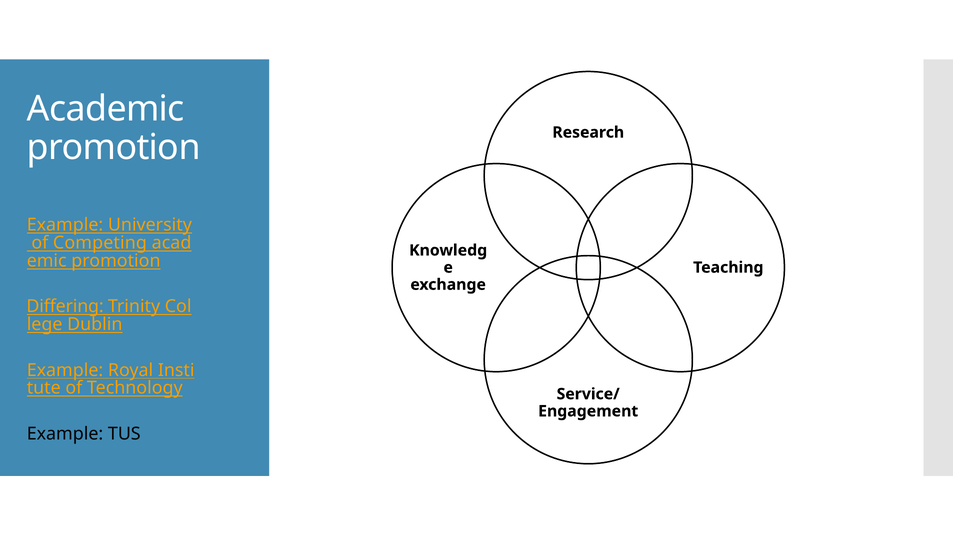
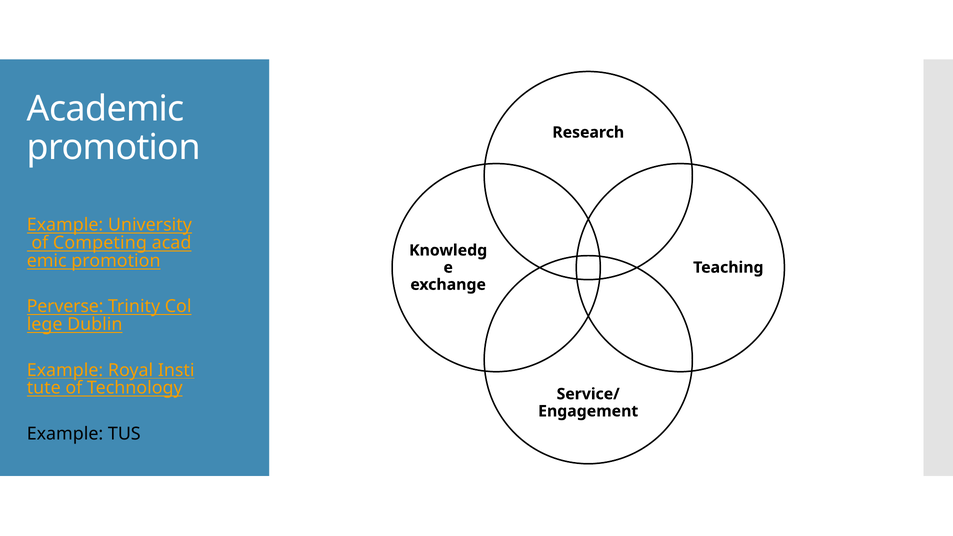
Differing: Differing -> Perverse
